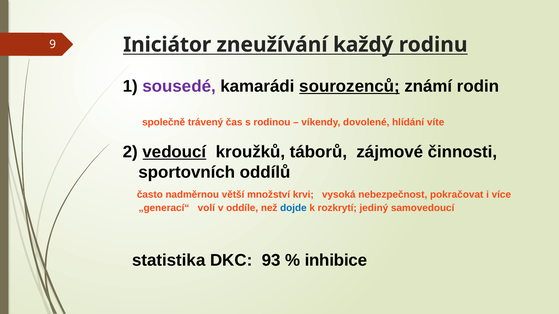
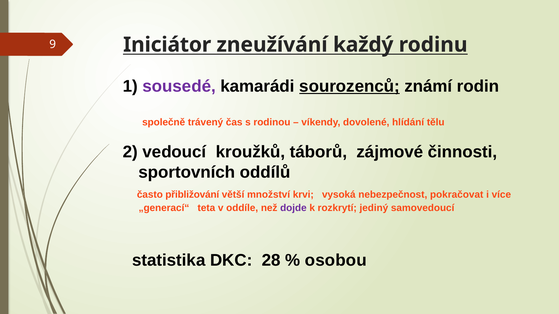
víte: víte -> tělu
vedoucí underline: present -> none
nadměrnou: nadměrnou -> přibližování
volí: volí -> teta
dojde colour: blue -> purple
93: 93 -> 28
inhibice: inhibice -> osobou
